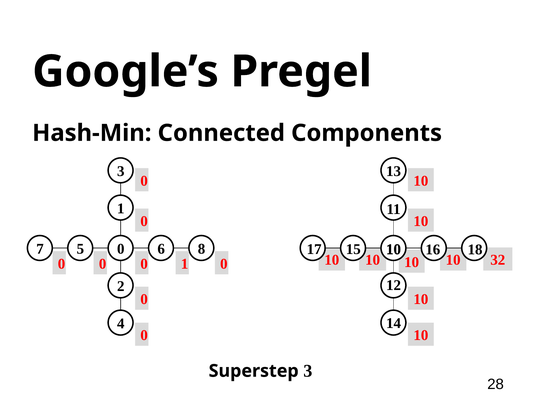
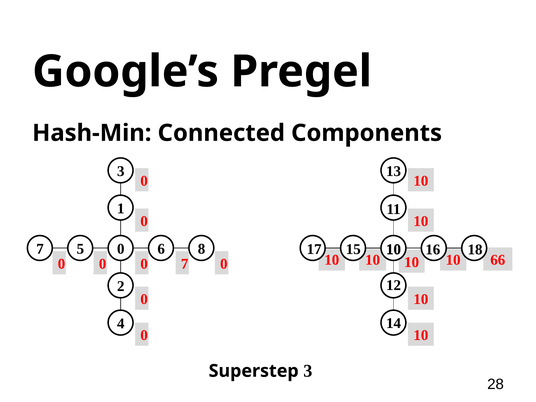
32: 32 -> 66
1 at (185, 264): 1 -> 7
